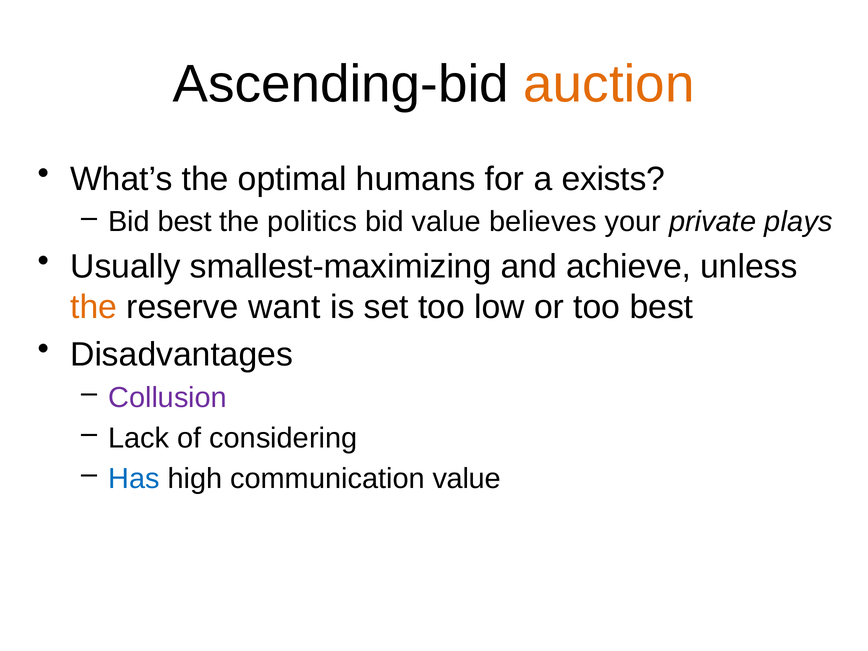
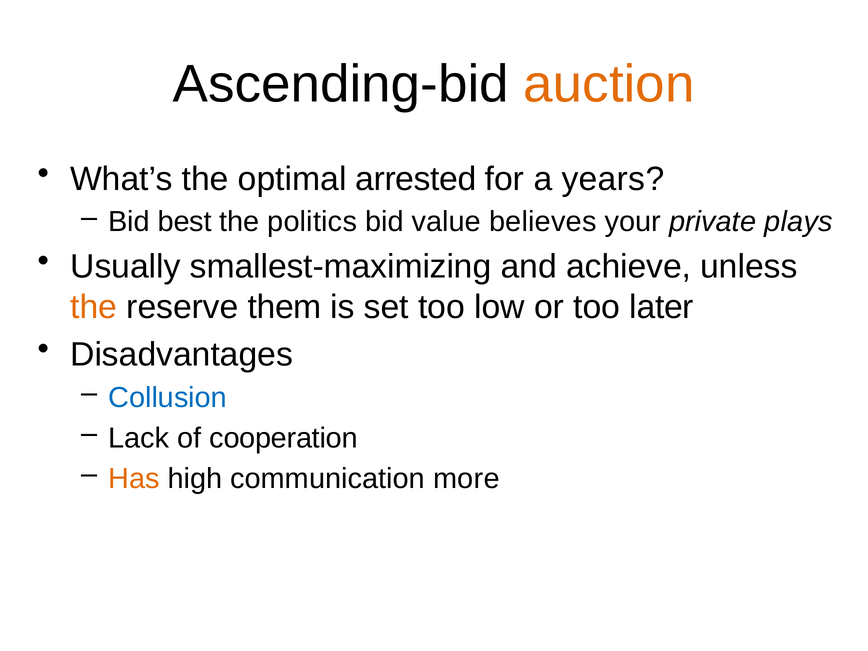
humans: humans -> arrested
exists: exists -> years
want: want -> them
too best: best -> later
Collusion colour: purple -> blue
considering: considering -> cooperation
Has colour: blue -> orange
communication value: value -> more
